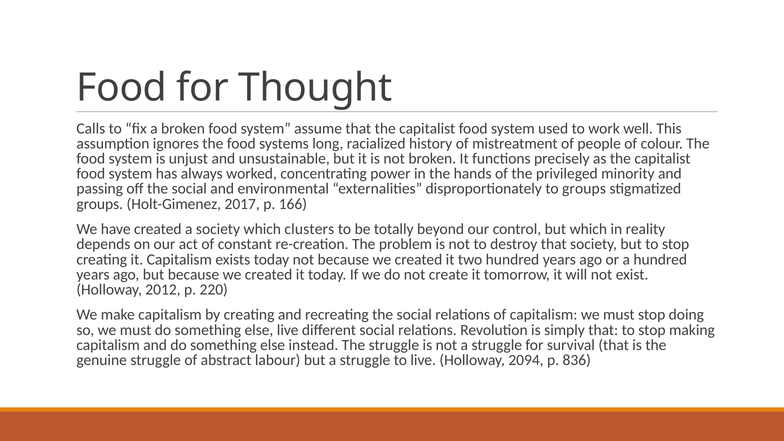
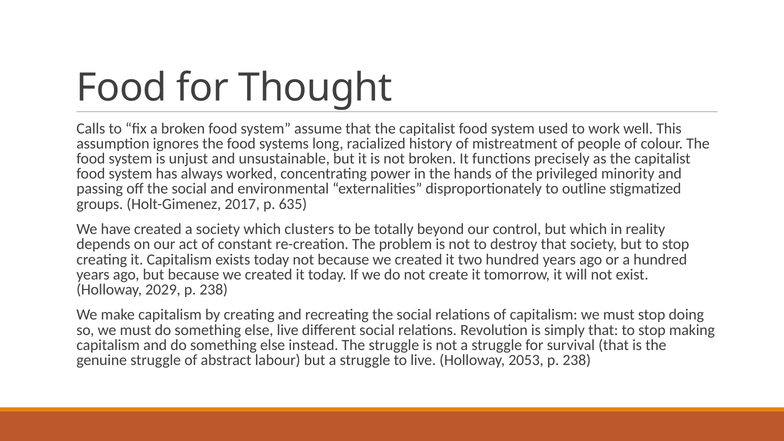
to groups: groups -> outline
166: 166 -> 635
2012: 2012 -> 2029
220 at (214, 290): 220 -> 238
2094: 2094 -> 2053
836 at (577, 360): 836 -> 238
